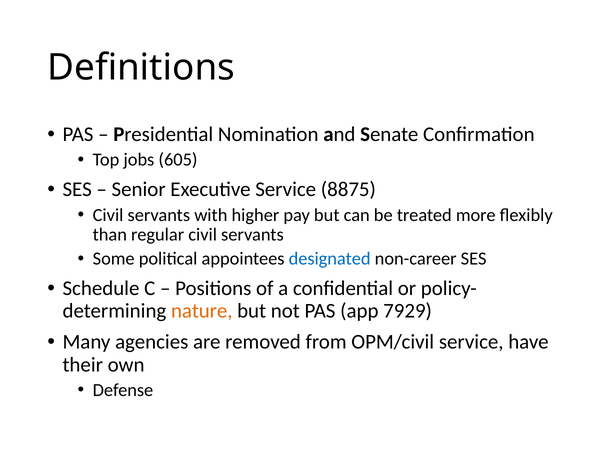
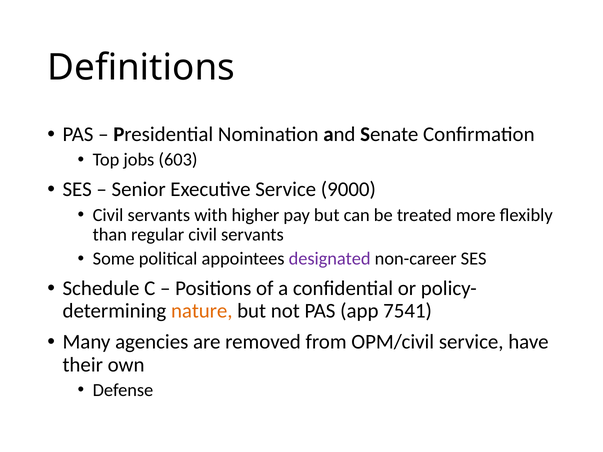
605: 605 -> 603
8875: 8875 -> 9000
designated colour: blue -> purple
7929: 7929 -> 7541
